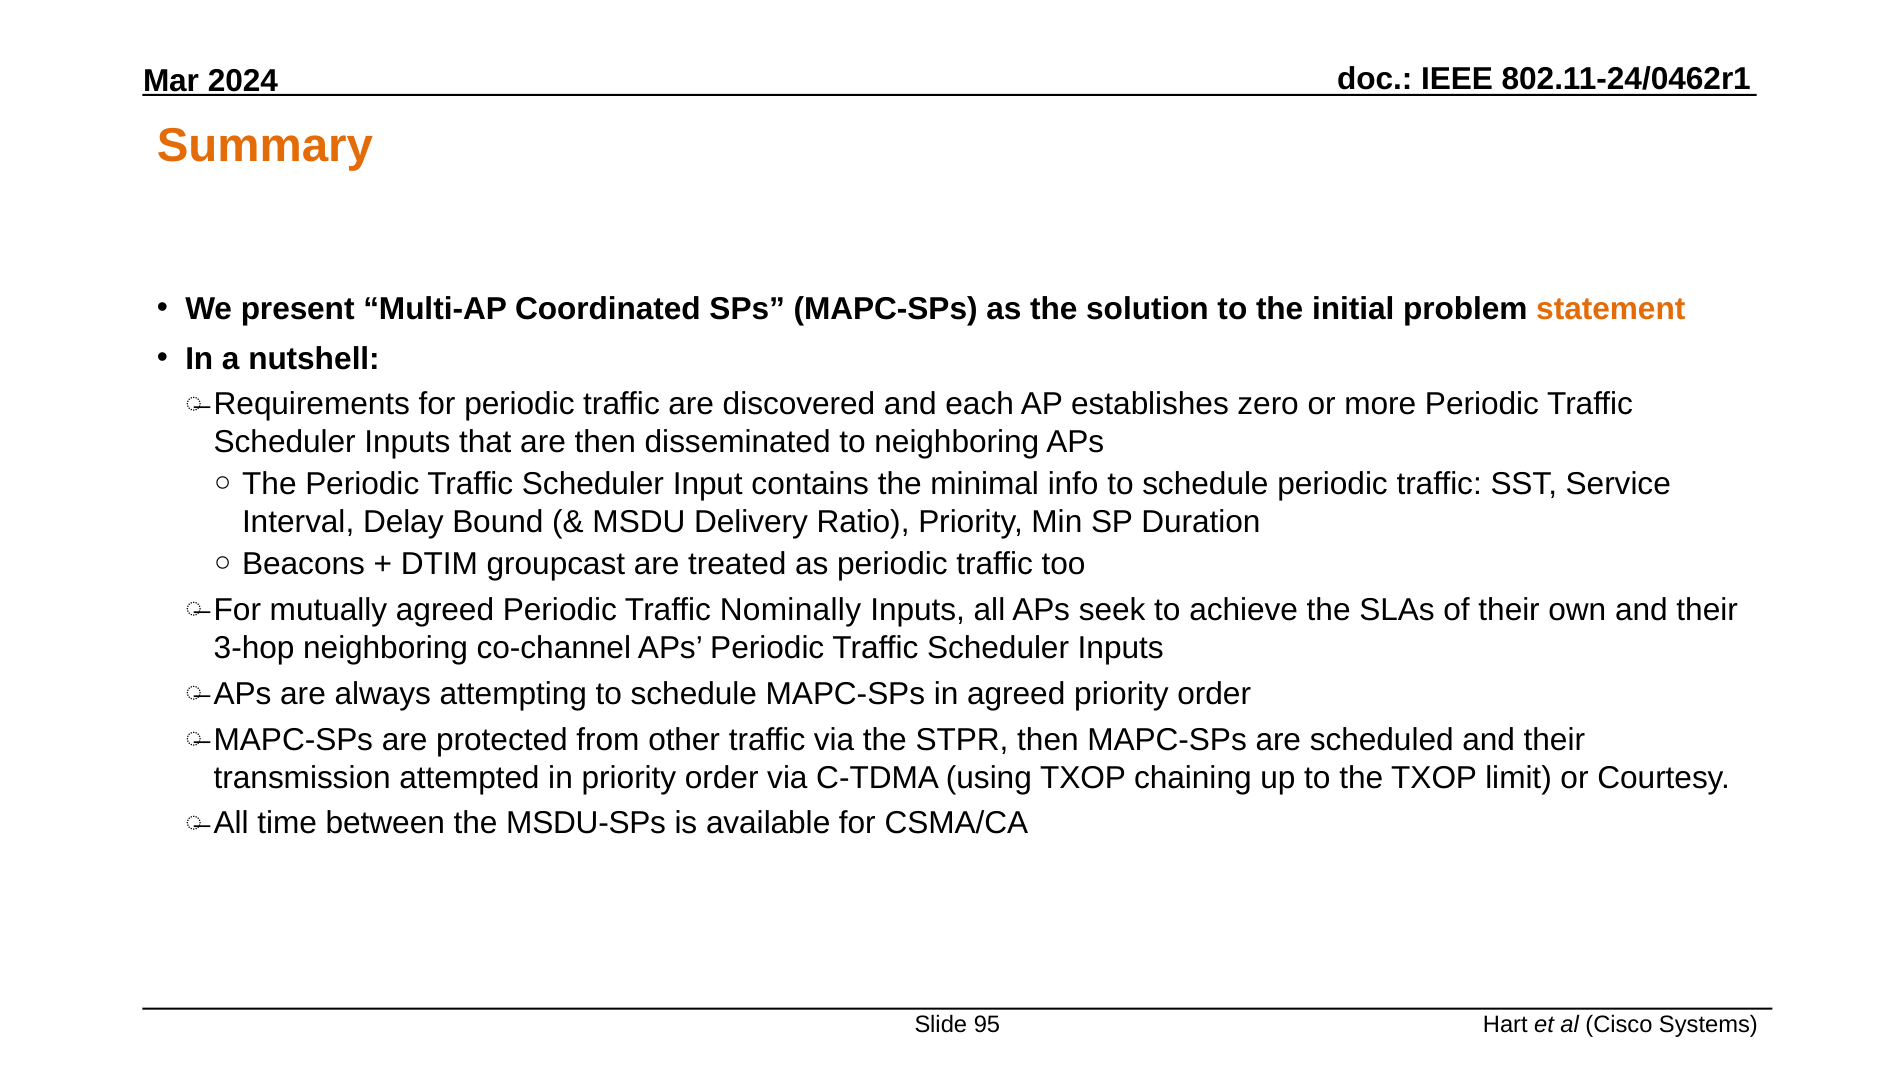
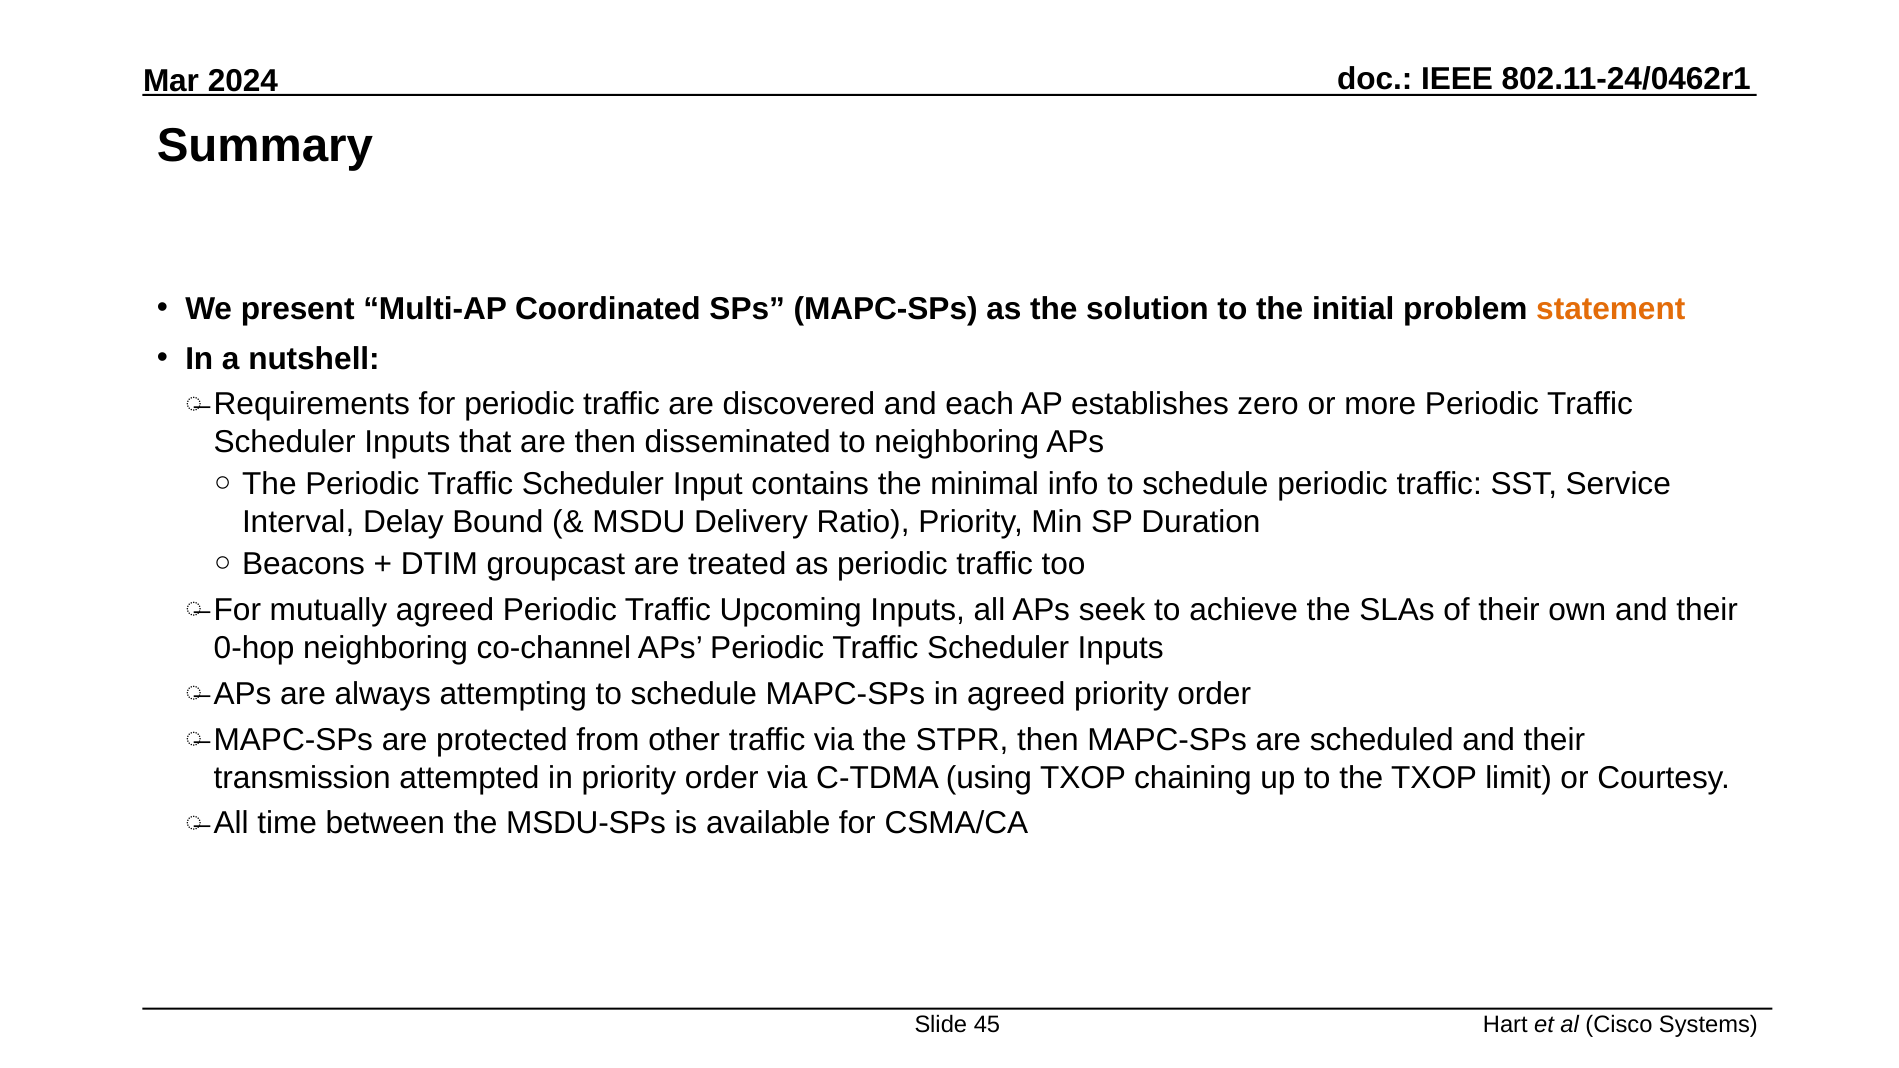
Summary colour: orange -> black
Nominally: Nominally -> Upcoming
3-hop: 3-hop -> 0-hop
95: 95 -> 45
